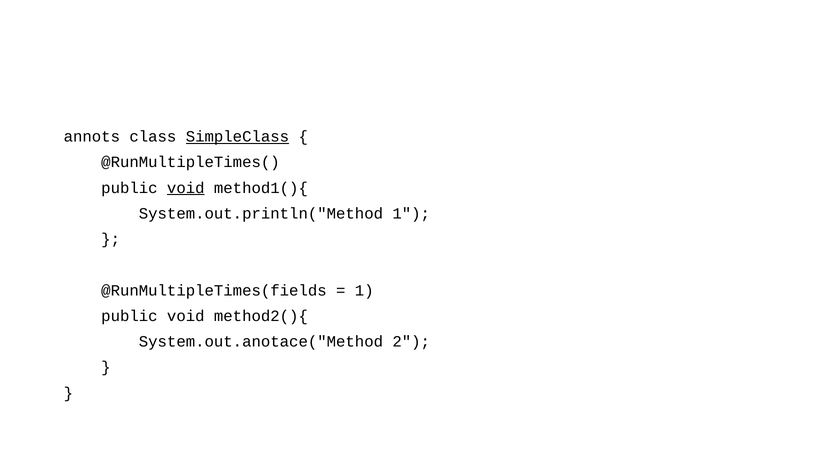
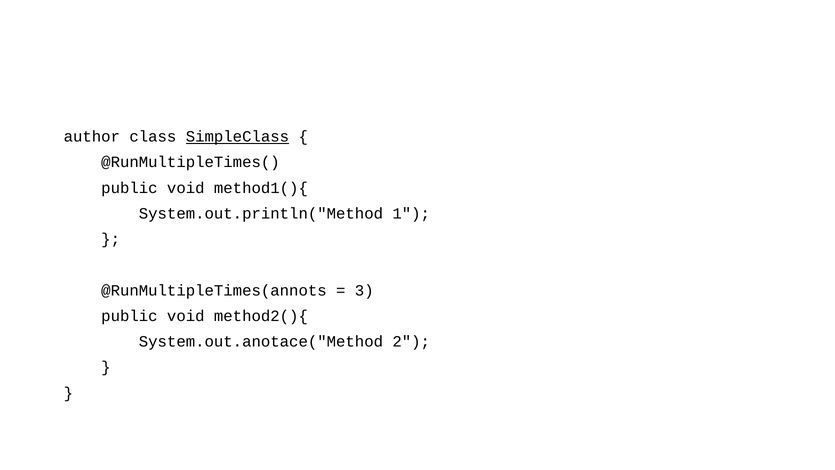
annots: annots -> author
void at (186, 188) underline: present -> none
@RunMultipleTimes(fields: @RunMultipleTimes(fields -> @RunMultipleTimes(annots
1 at (364, 290): 1 -> 3
